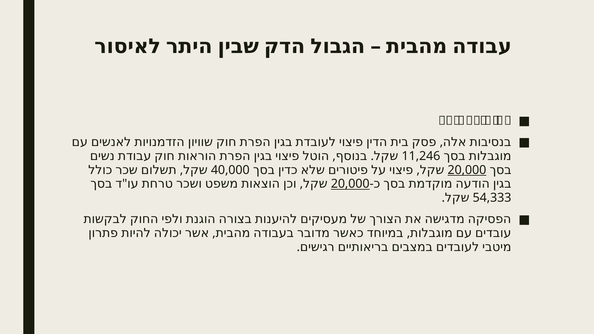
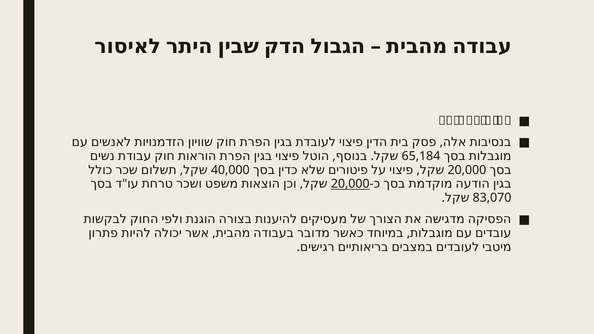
11,246: 11,246 -> 65,184
20,000 at (467, 170) underline: present -> none
54,333: 54,333 -> 83,070
